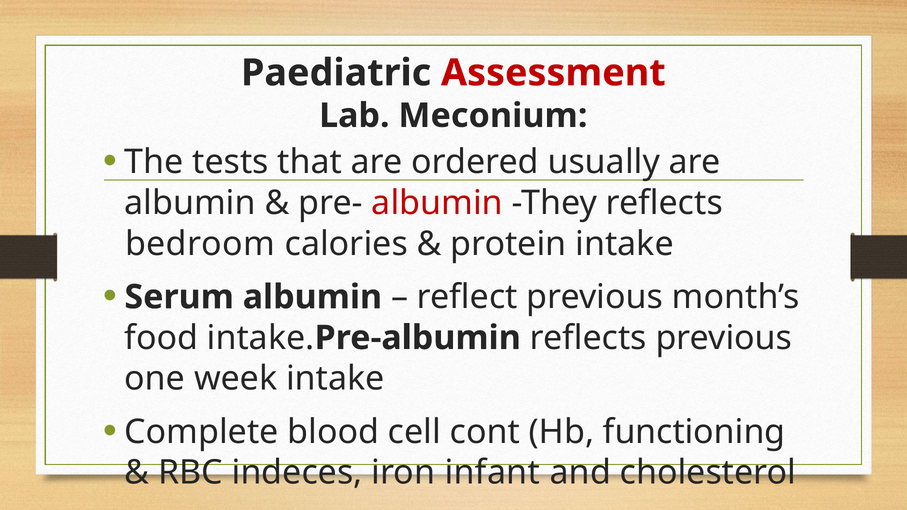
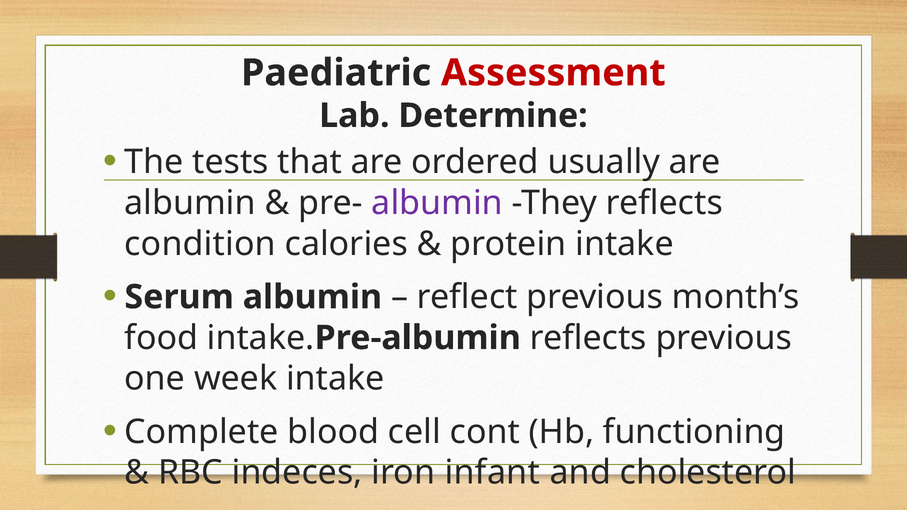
Meconium: Meconium -> Determine
albumin at (437, 203) colour: red -> purple
bedroom: bedroom -> condition
